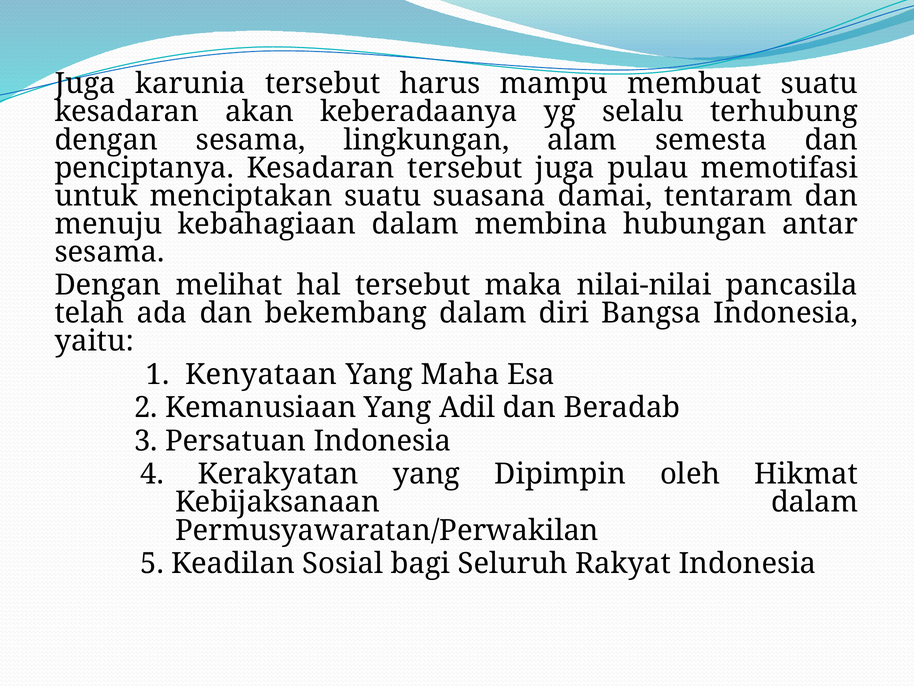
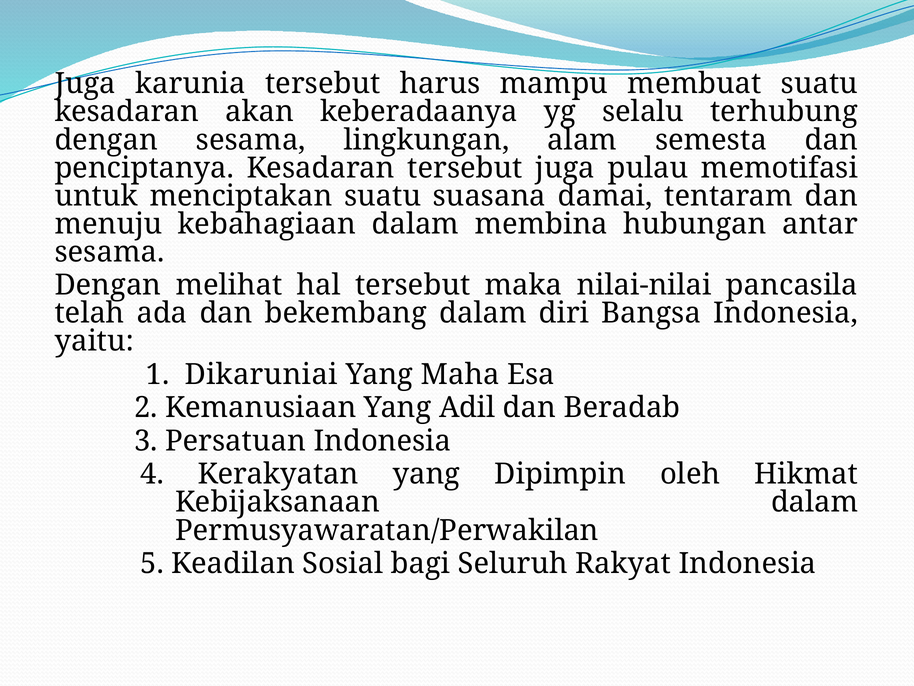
Kenyataan: Kenyataan -> Dikaruniai
